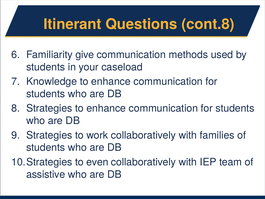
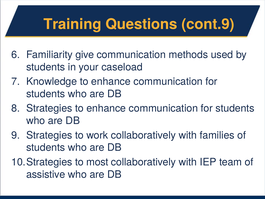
Itinerant: Itinerant -> Training
cont.8: cont.8 -> cont.9
even: even -> most
